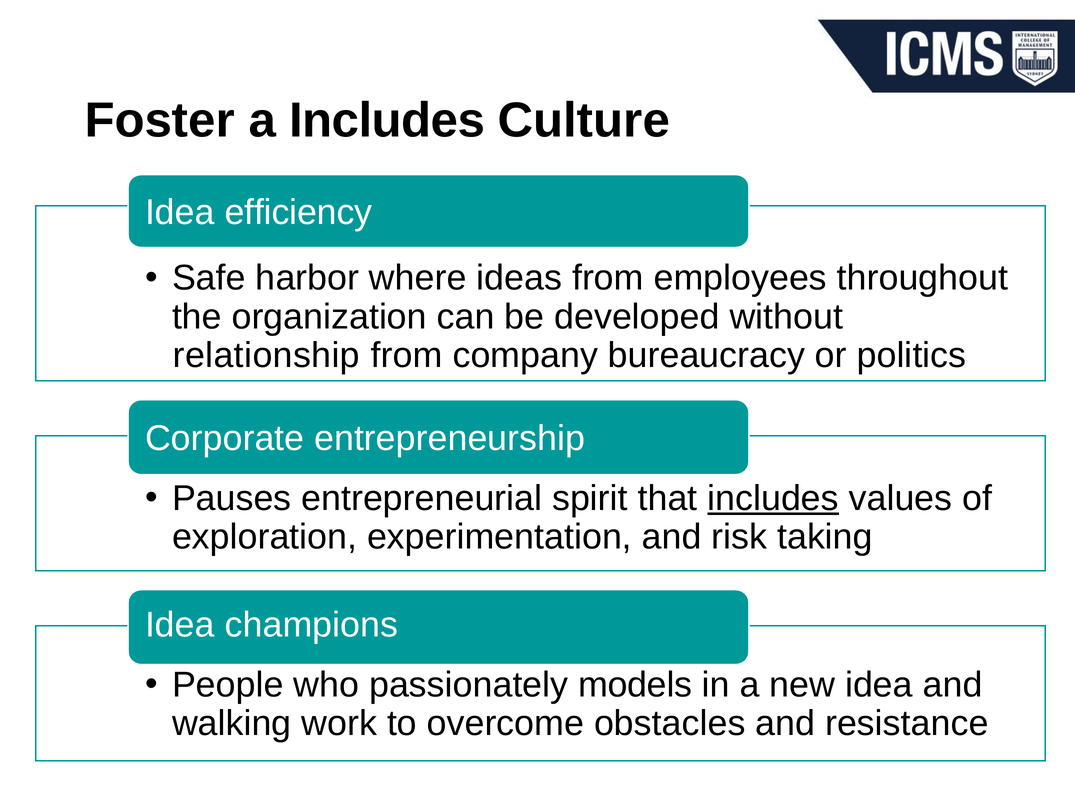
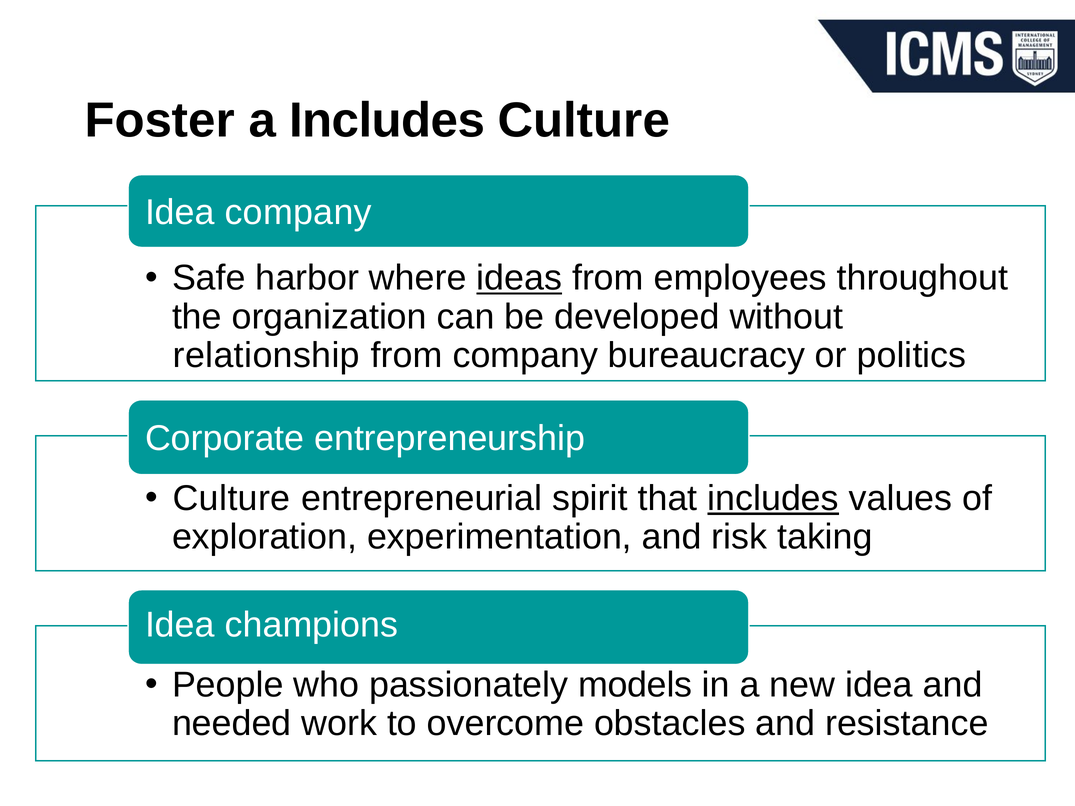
Idea efficiency: efficiency -> company
ideas underline: none -> present
Pauses at (232, 498): Pauses -> Culture
walking: walking -> needed
